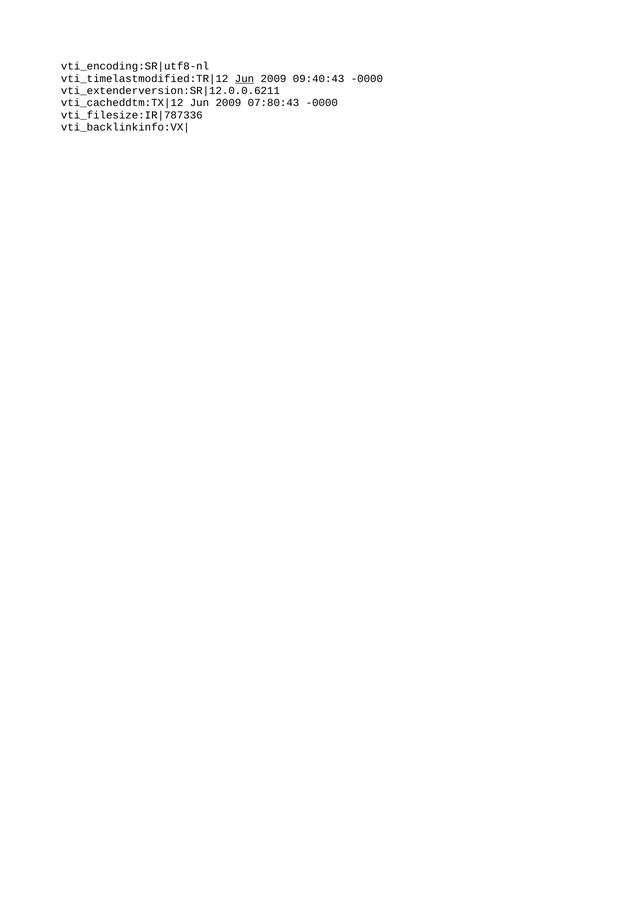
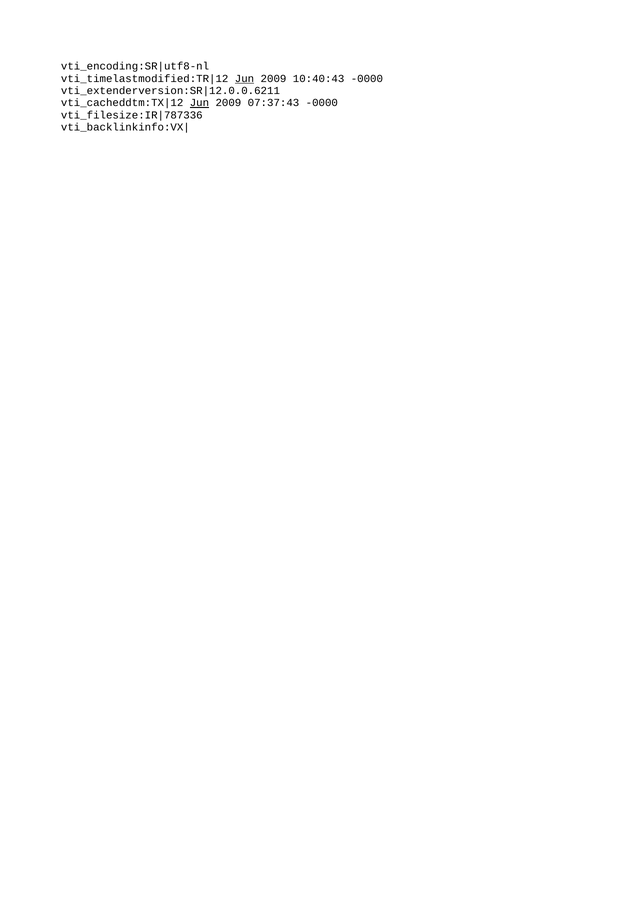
09:40:43: 09:40:43 -> 10:40:43
Jun at (199, 103) underline: none -> present
07:80:43: 07:80:43 -> 07:37:43
